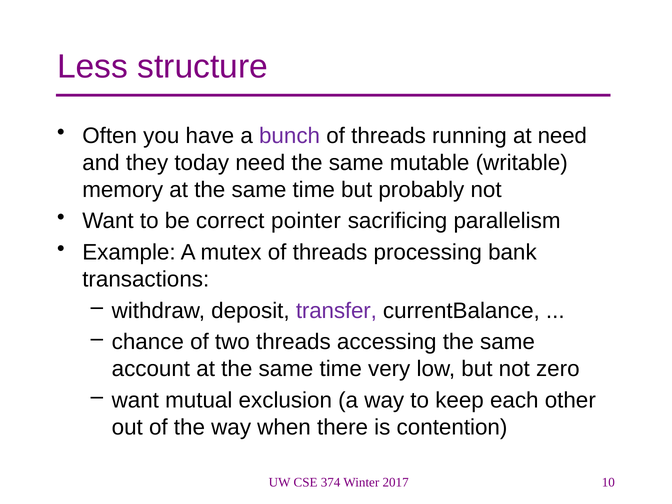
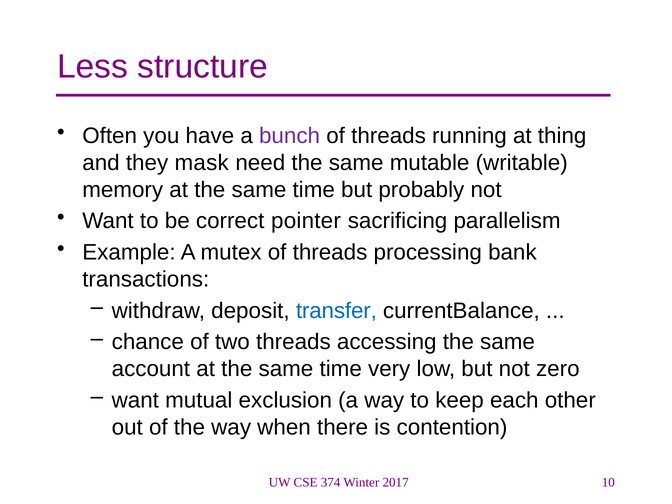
at need: need -> thing
today: today -> mask
transfer colour: purple -> blue
